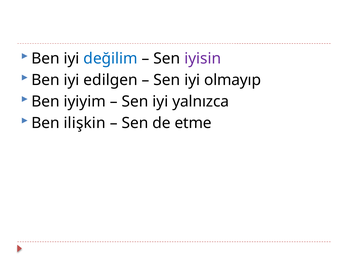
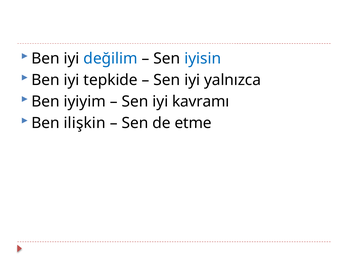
iyisin colour: purple -> blue
edilgen: edilgen -> tepkide
olmayıp: olmayıp -> yalnızca
yalnızca: yalnızca -> kavramı
